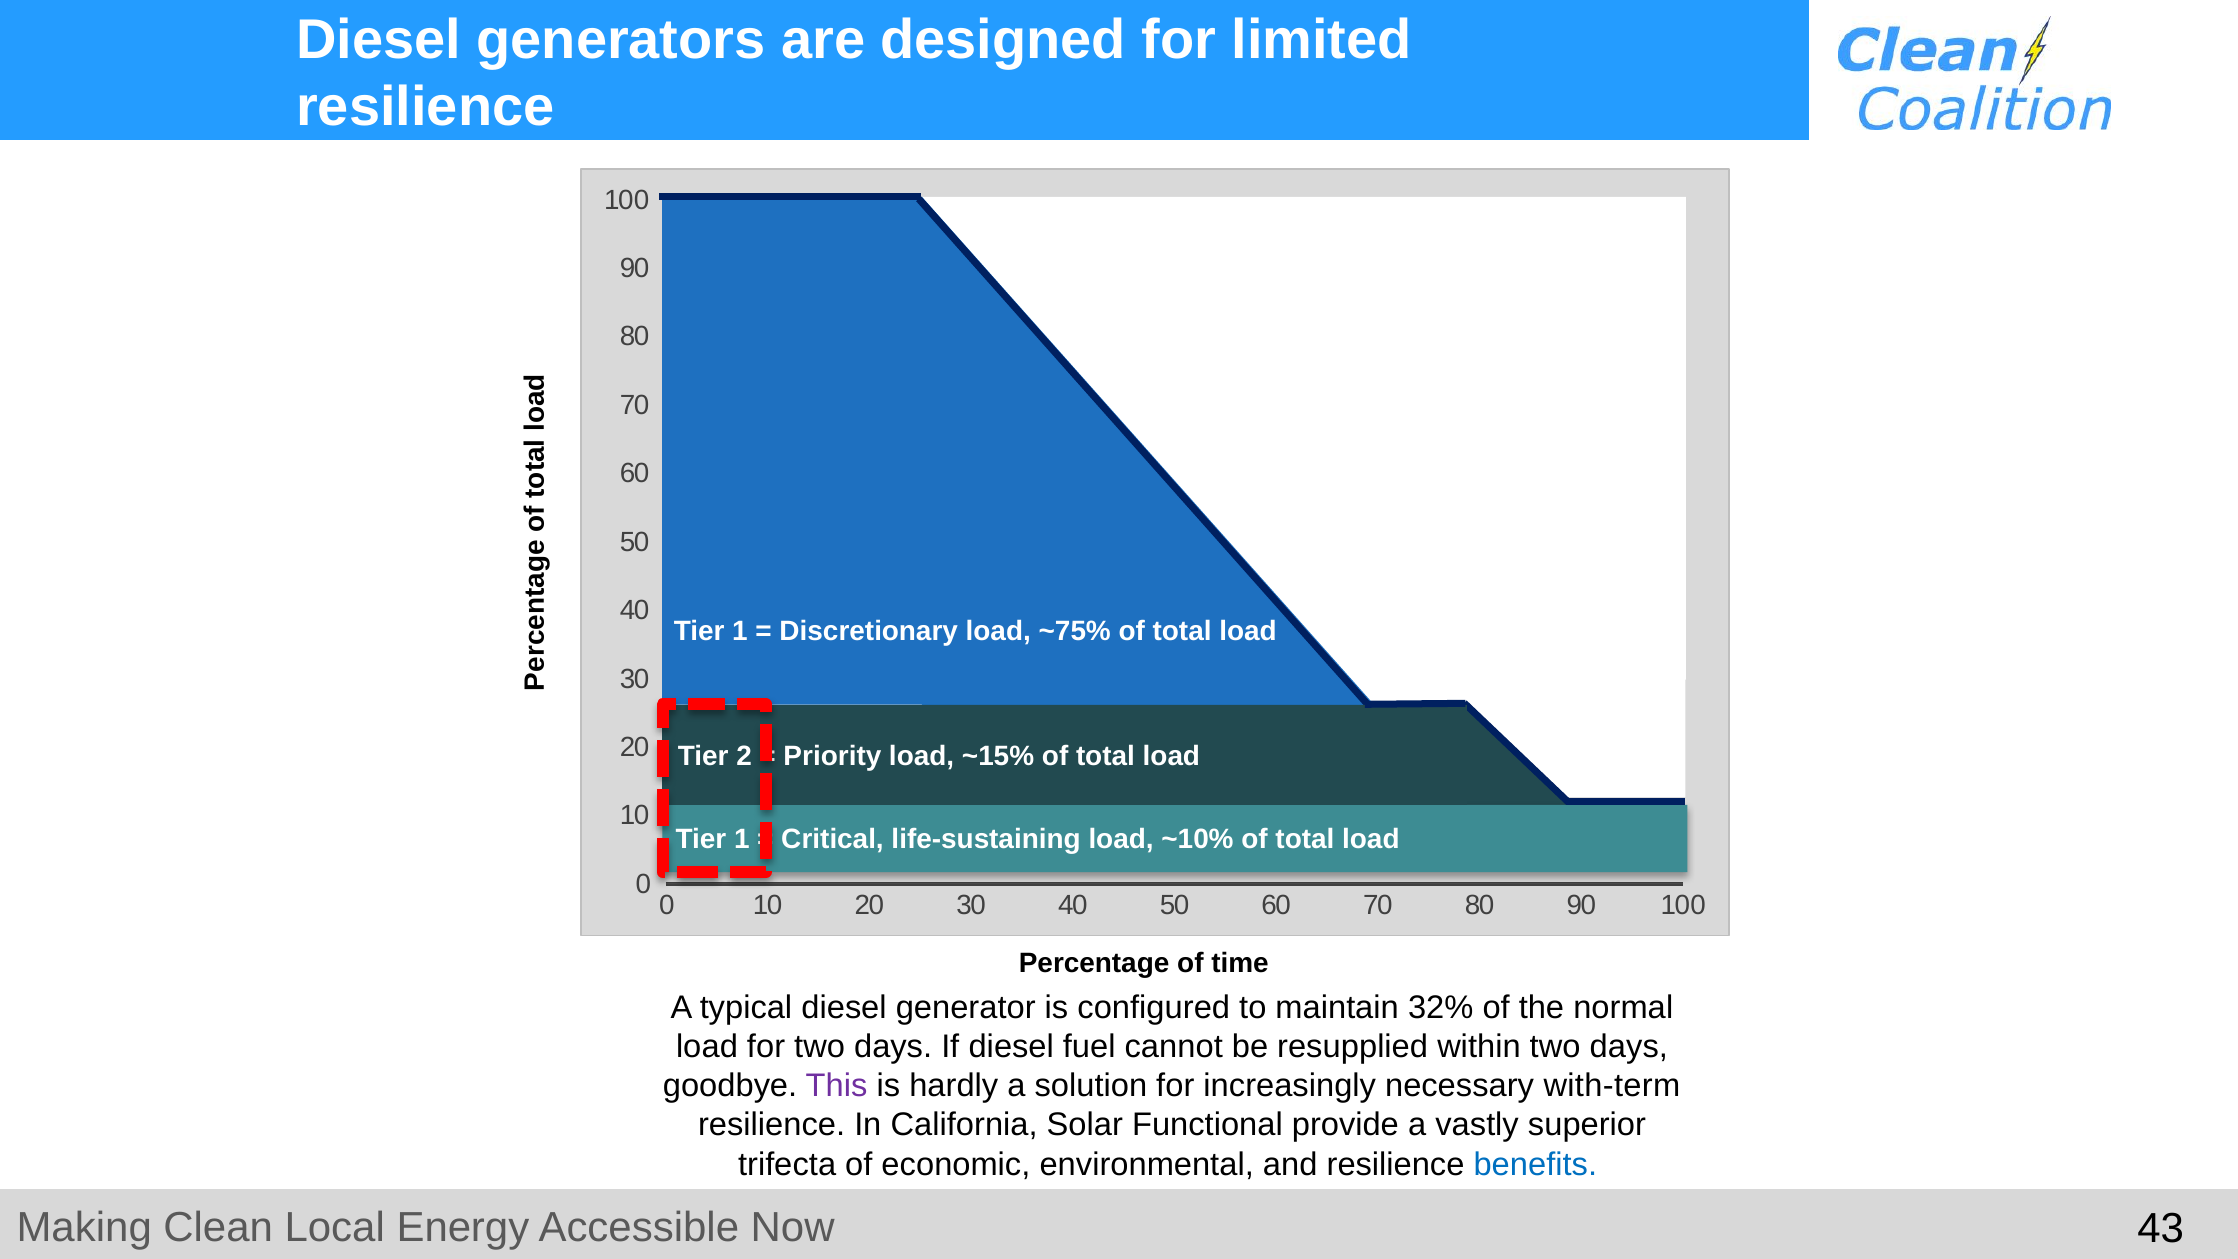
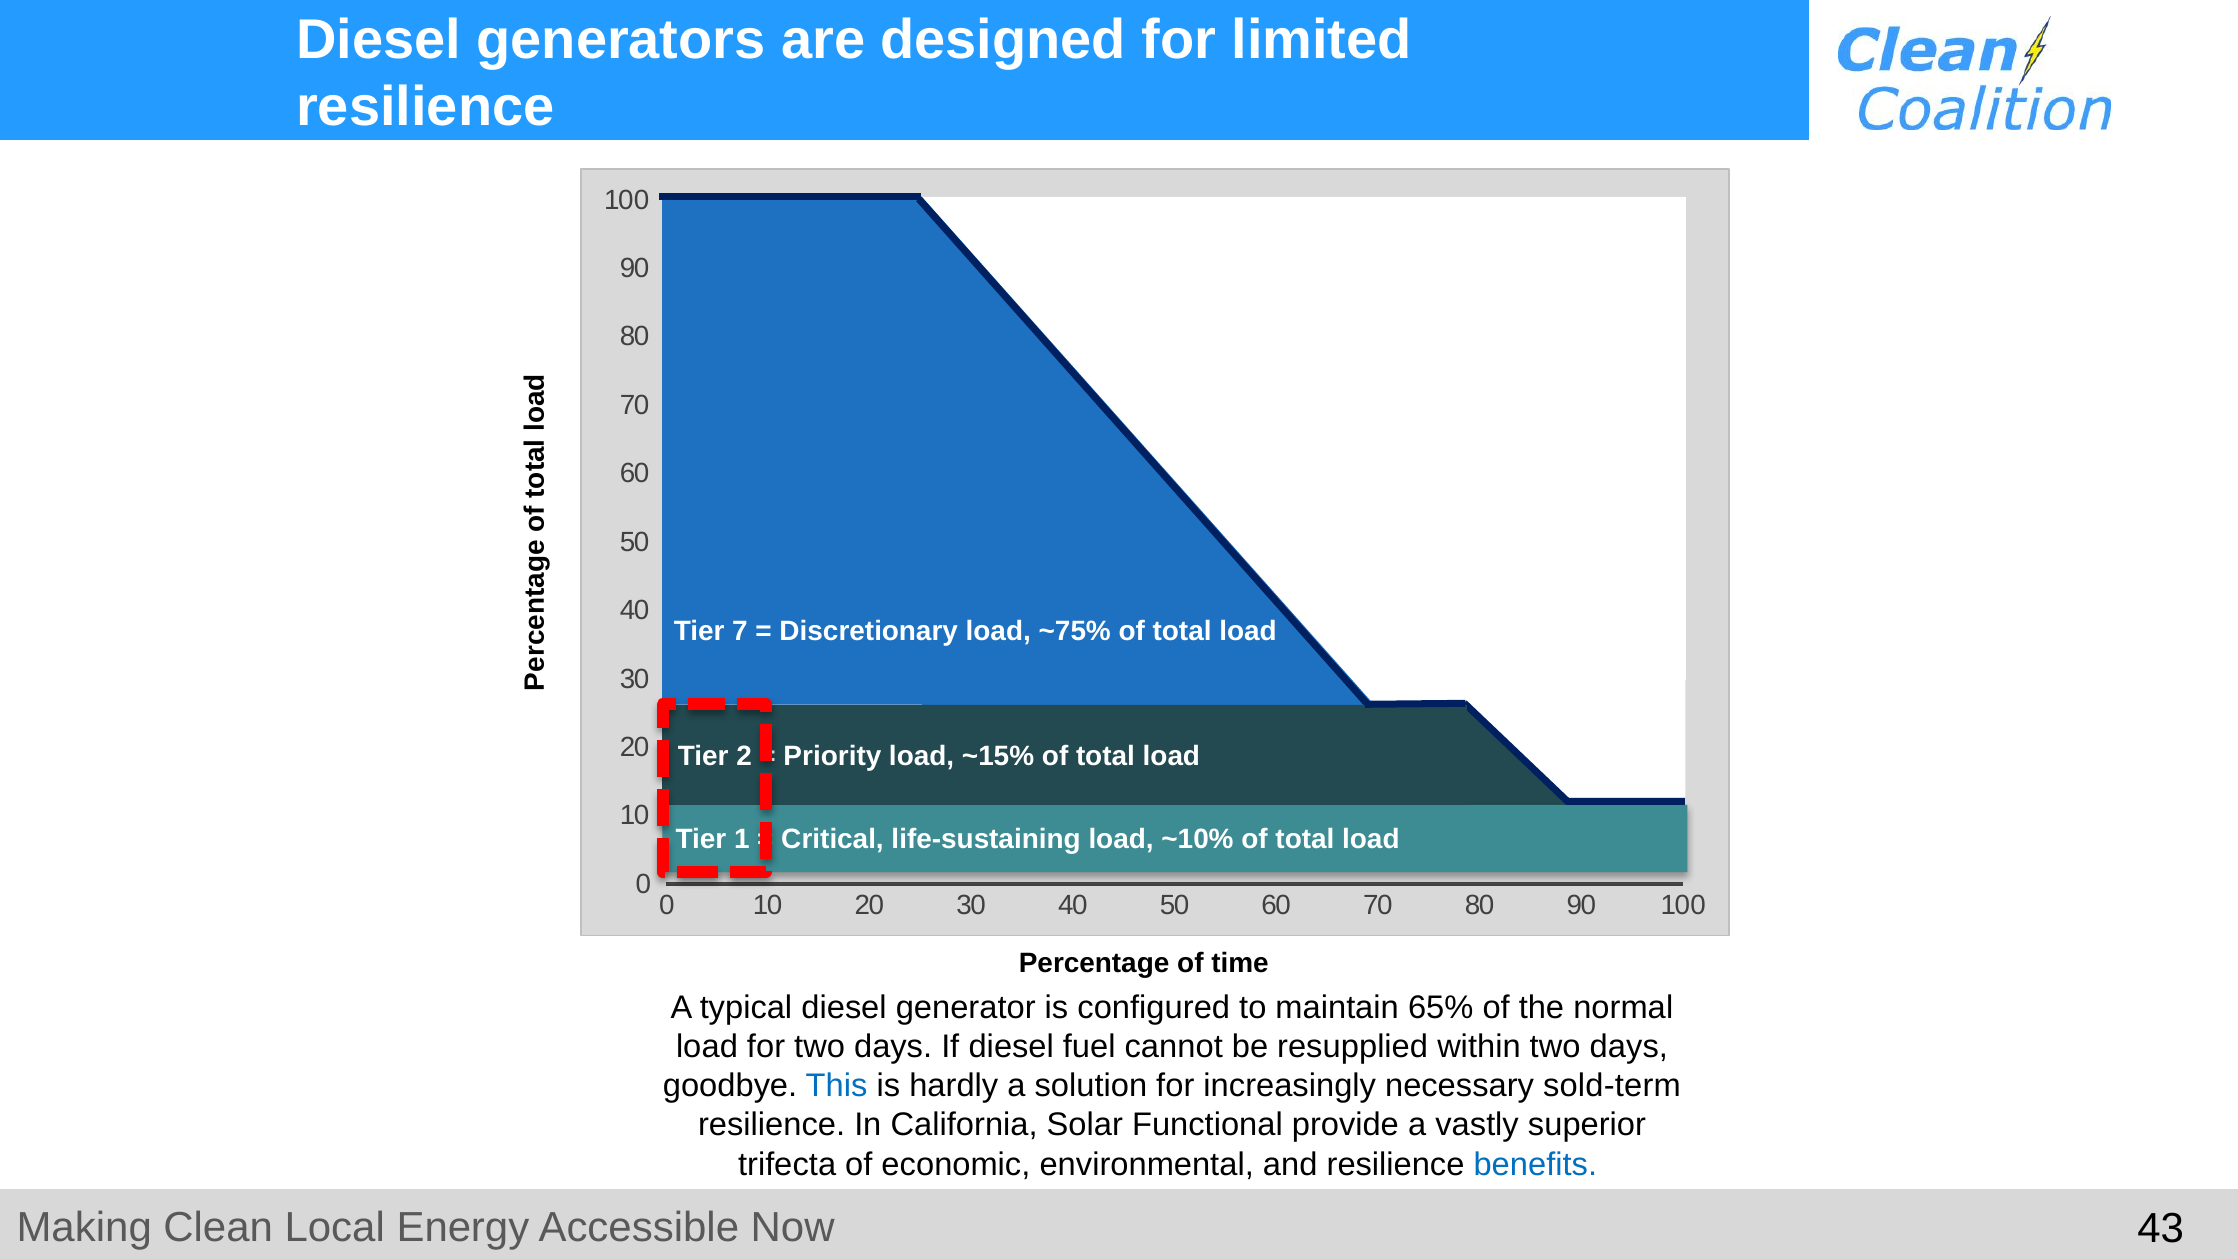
1 at (740, 632): 1 -> 7
32%: 32% -> 65%
This colour: purple -> blue
with-term: with-term -> sold-term
